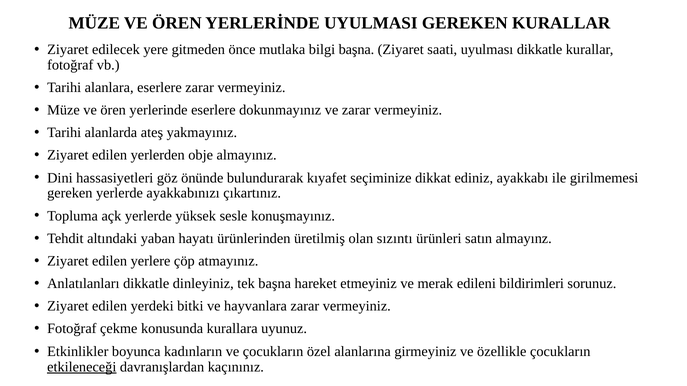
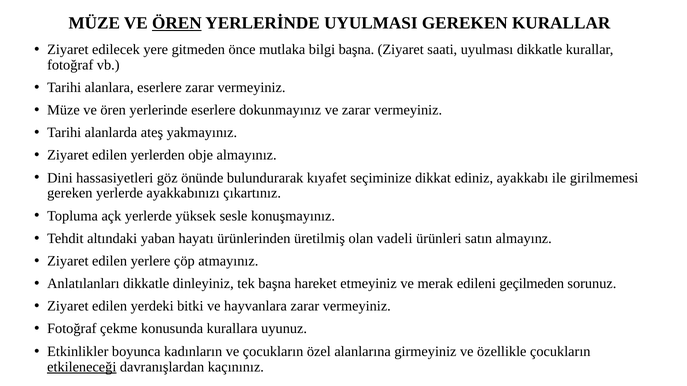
ÖREN at (177, 23) underline: none -> present
sızıntı: sızıntı -> vadeli
bildirimleri: bildirimleri -> geçilmeden
